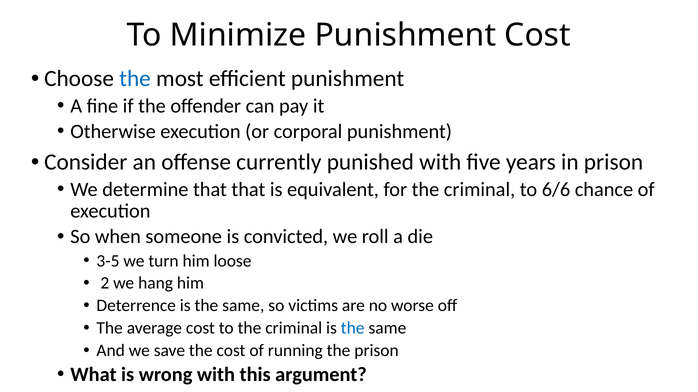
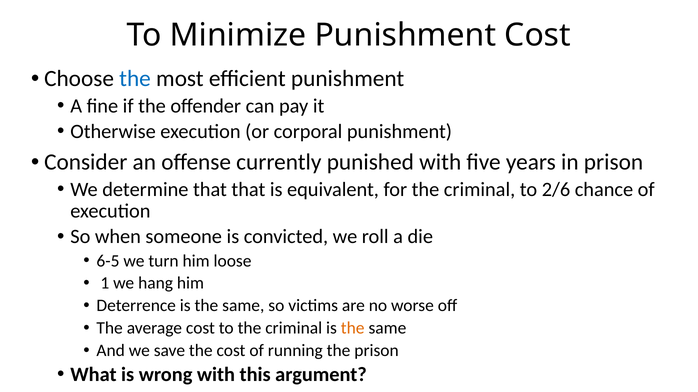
6/6: 6/6 -> 2/6
3-5: 3-5 -> 6-5
2: 2 -> 1
the at (353, 329) colour: blue -> orange
